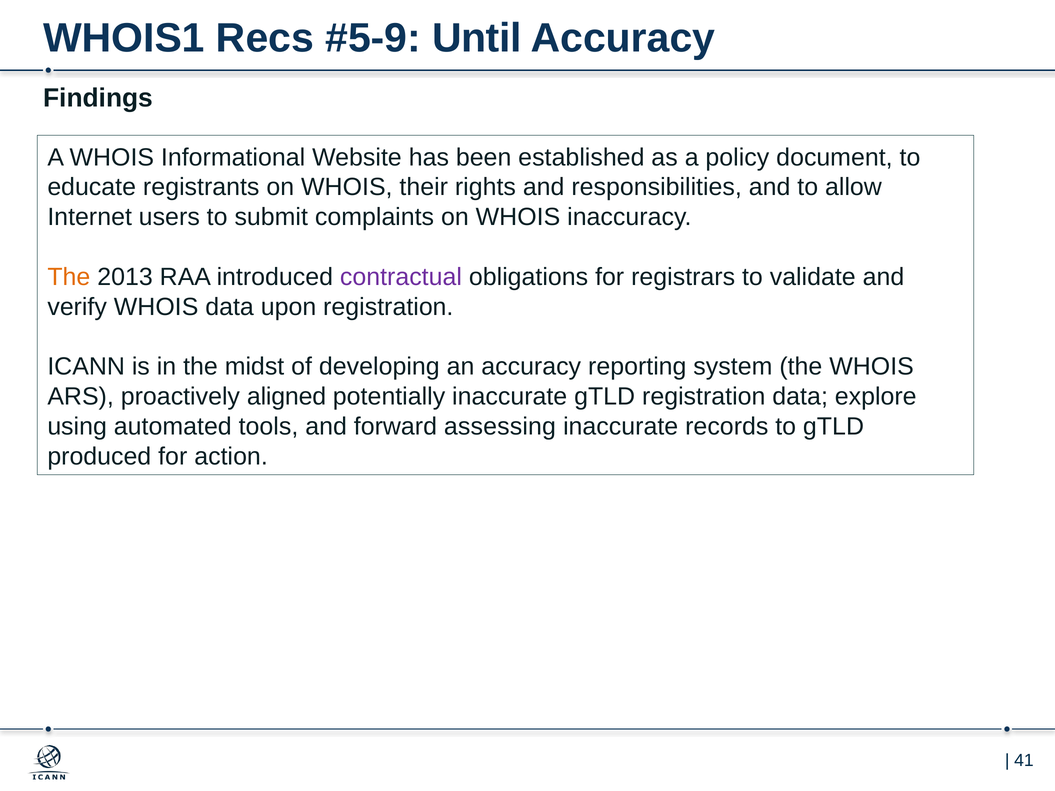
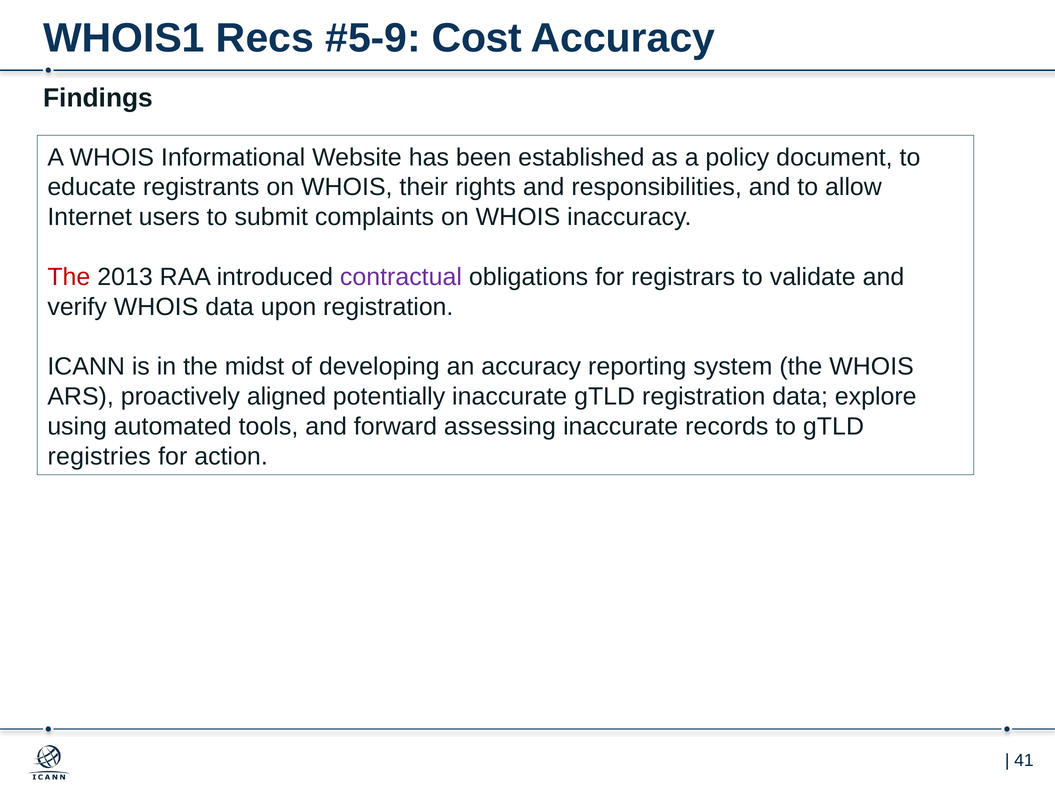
Until: Until -> Cost
The at (69, 277) colour: orange -> red
produced: produced -> registries
